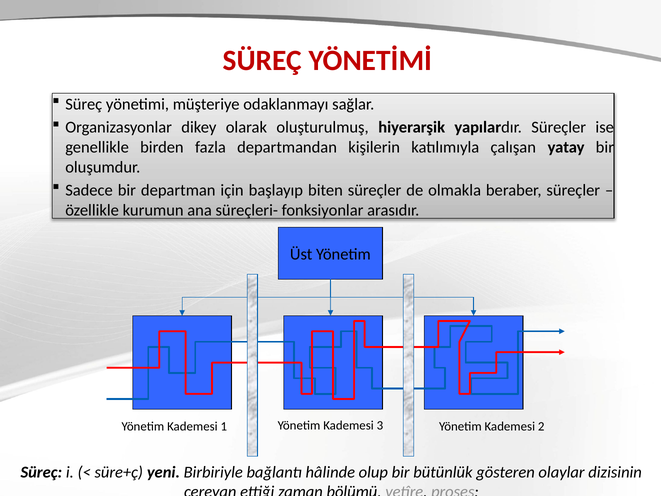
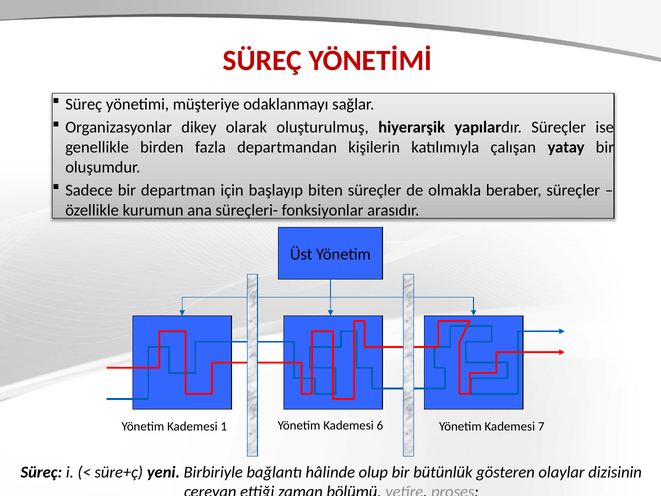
3: 3 -> 6
2: 2 -> 7
